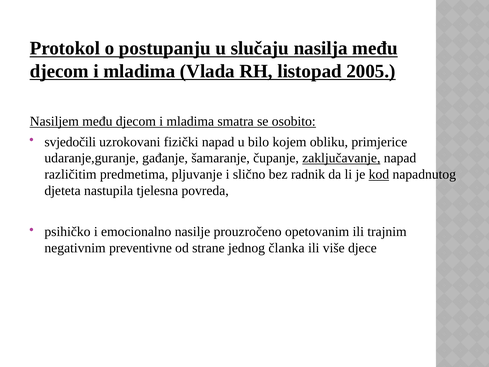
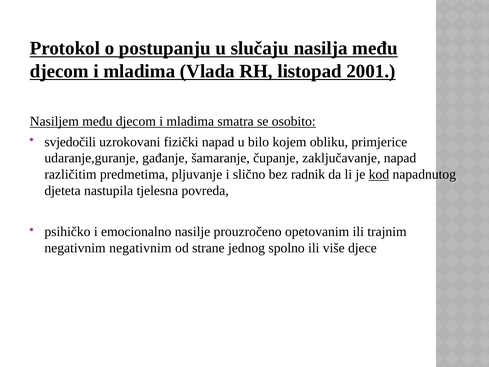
2005: 2005 -> 2001
zaključavanje underline: present -> none
negativnim preventivne: preventivne -> negativnim
članka: članka -> spolno
